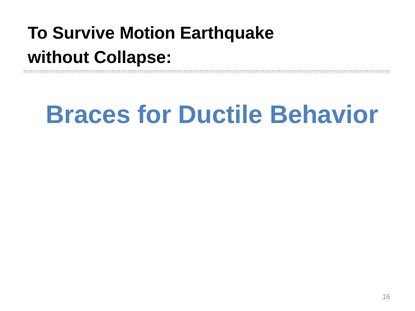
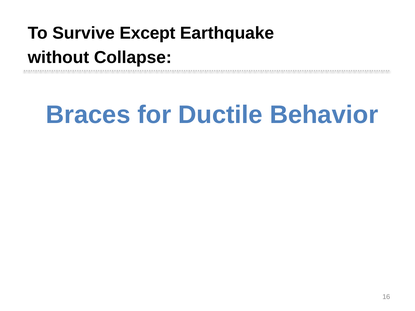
Motion: Motion -> Except
